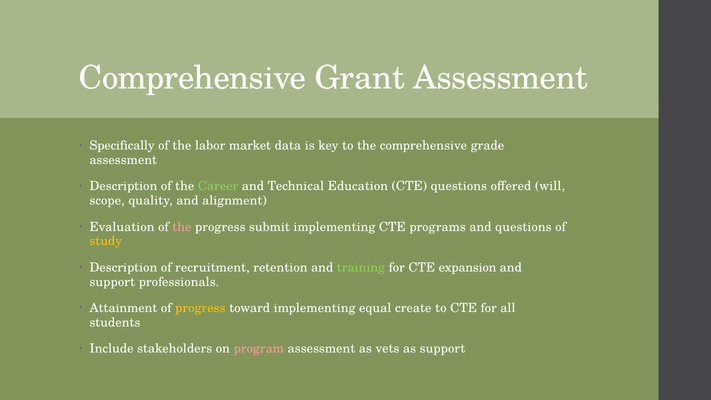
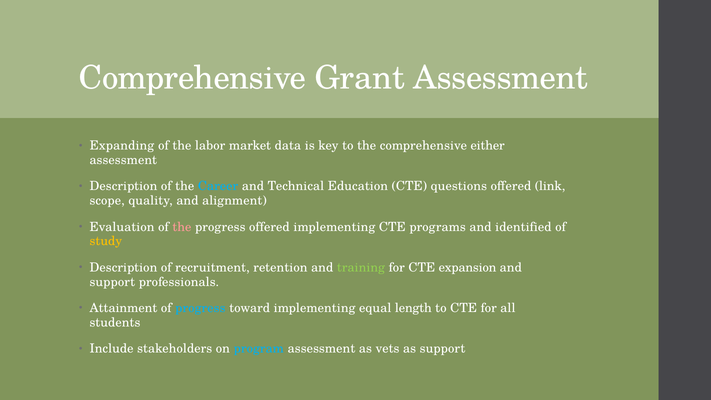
Specifically: Specifically -> Expanding
grade: grade -> either
Career colour: light green -> light blue
will: will -> link
progress submit: submit -> offered
and questions: questions -> identified
progress at (200, 308) colour: yellow -> light blue
create: create -> length
program colour: pink -> light blue
